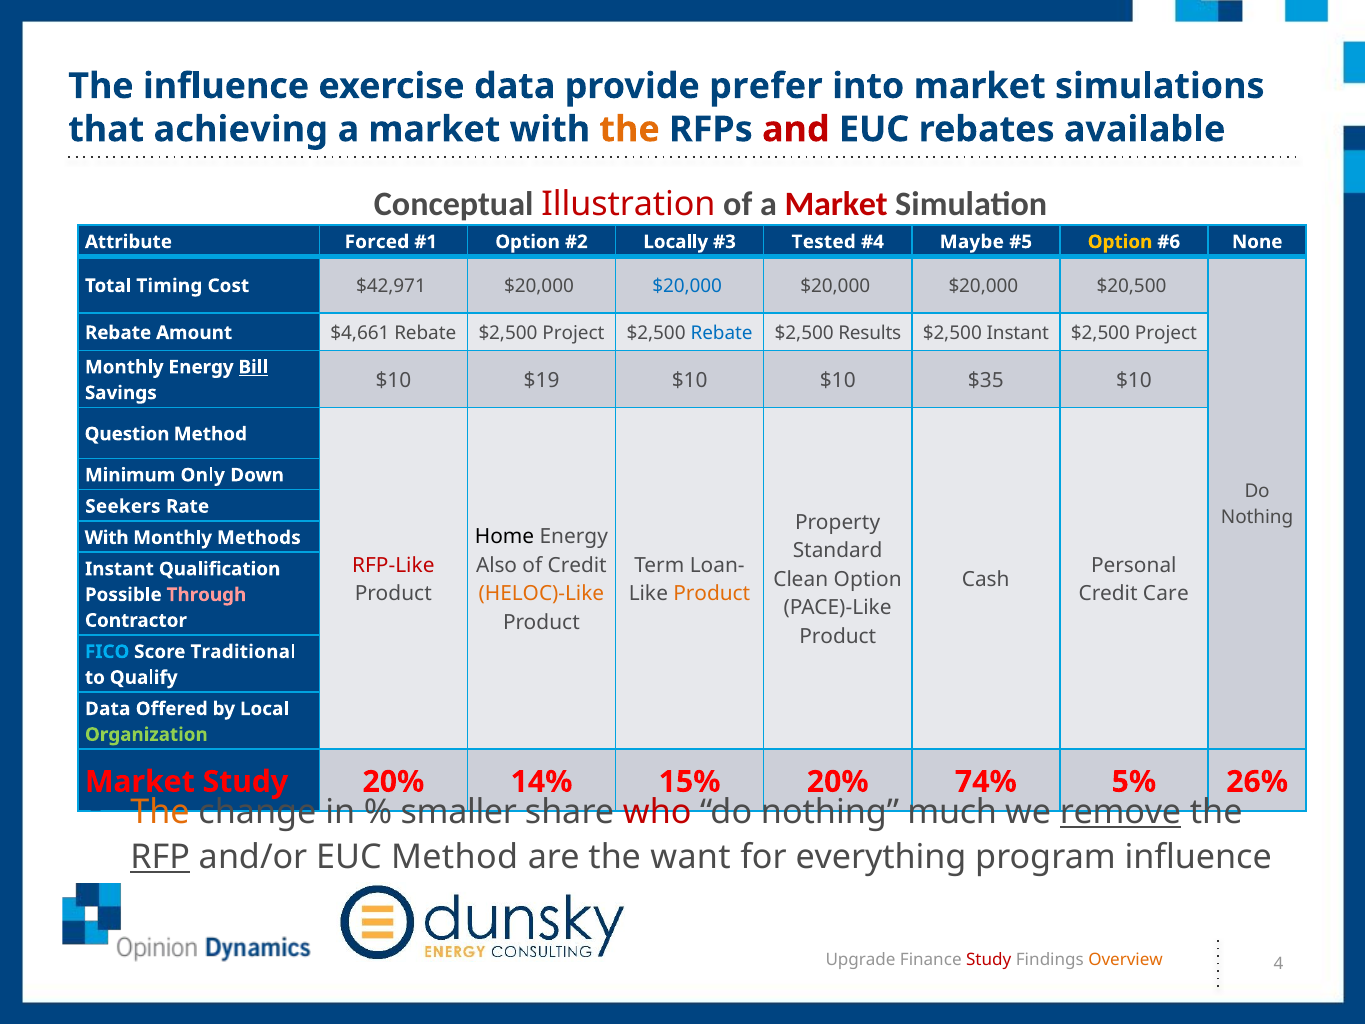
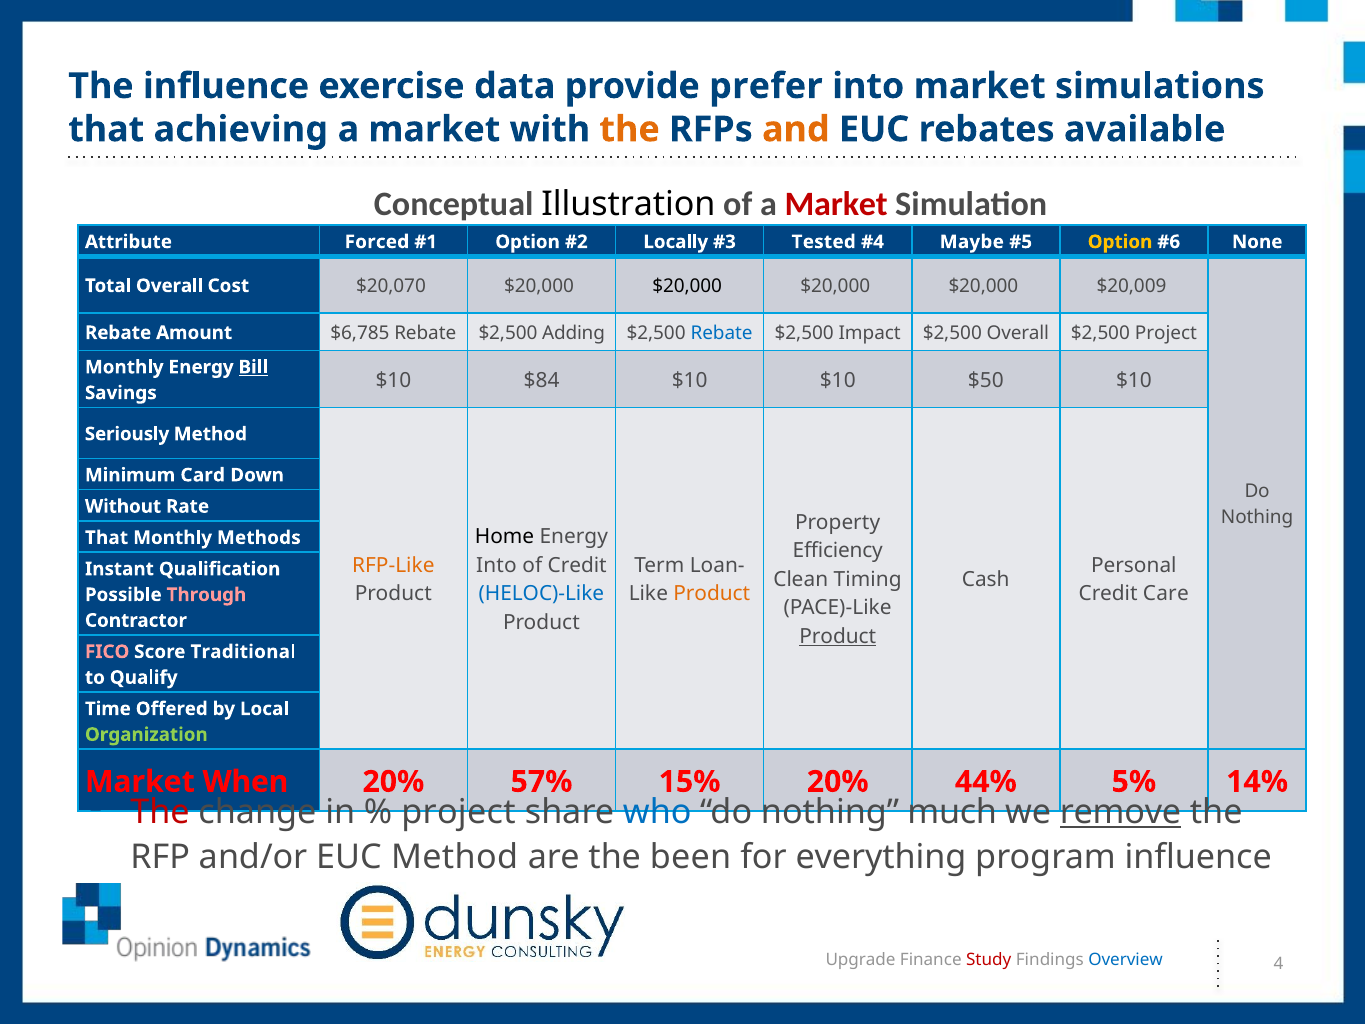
and colour: red -> orange
Illustration colour: red -> black
Total Timing: Timing -> Overall
$42,971: $42,971 -> $20,070
$20,000 at (687, 286) colour: blue -> black
$20,500: $20,500 -> $20,009
$4,661: $4,661 -> $6,785
Rebate $2,500 Project: Project -> Adding
Results: Results -> Impact
$2,500 Instant: Instant -> Overall
$19: $19 -> $84
$35: $35 -> $50
Question: Question -> Seriously
Only: Only -> Card
Seekers: Seekers -> Without
With at (107, 538): With -> That
Standard: Standard -> Efficiency
RFP-Like colour: red -> orange
Also at (497, 565): Also -> Into
Clean Option: Option -> Timing
HELOC)-Like colour: orange -> blue
Product at (838, 636) underline: none -> present
FICO colour: light blue -> pink
Data at (108, 709): Data -> Time
Study at (245, 782): Study -> When
14%: 14% -> 57%
74%: 74% -> 44%
26%: 26% -> 14%
The at (160, 812) colour: orange -> red
smaller at (459, 812): smaller -> project
who colour: red -> blue
RFP underline: present -> none
want: want -> been
Overview colour: orange -> blue
